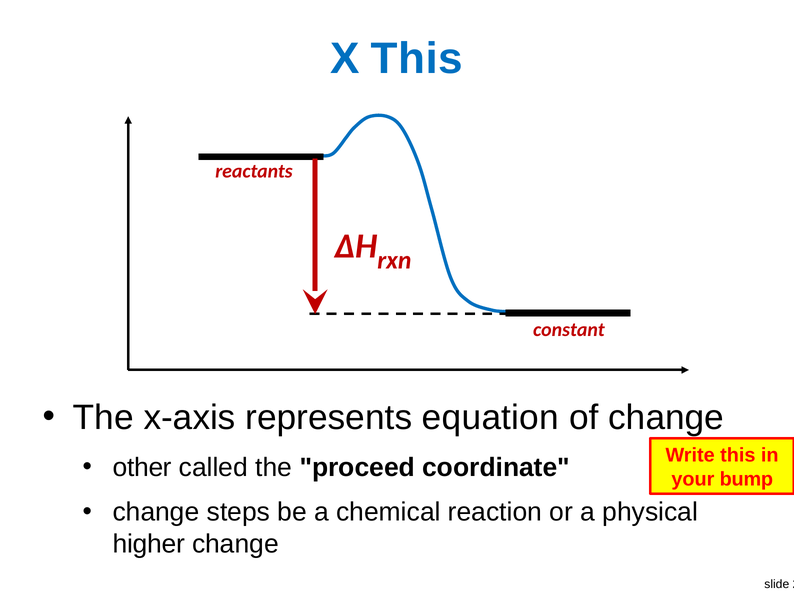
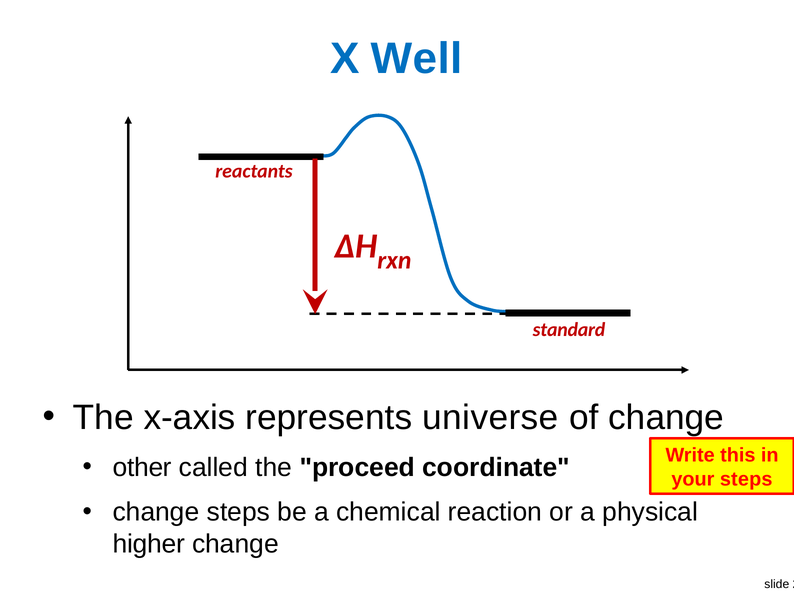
X This: This -> Well
constant: constant -> standard
equation: equation -> universe
your bump: bump -> steps
